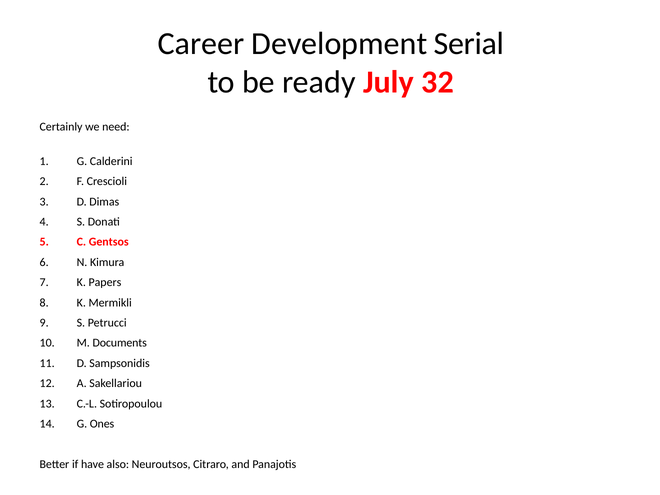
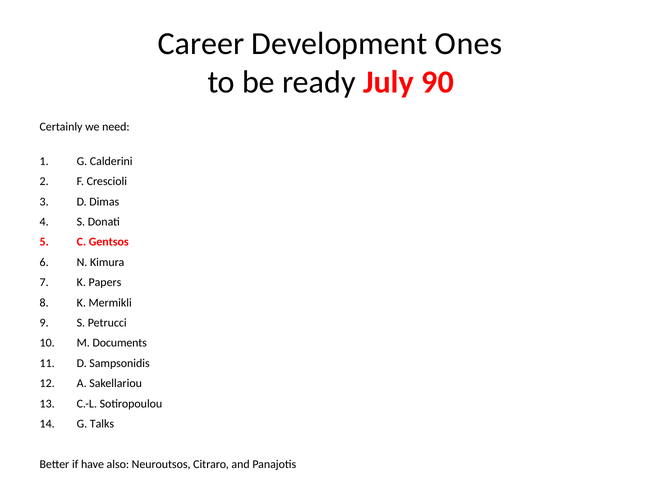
Serial: Serial -> Ones
32: 32 -> 90
Ones: Ones -> Talks
